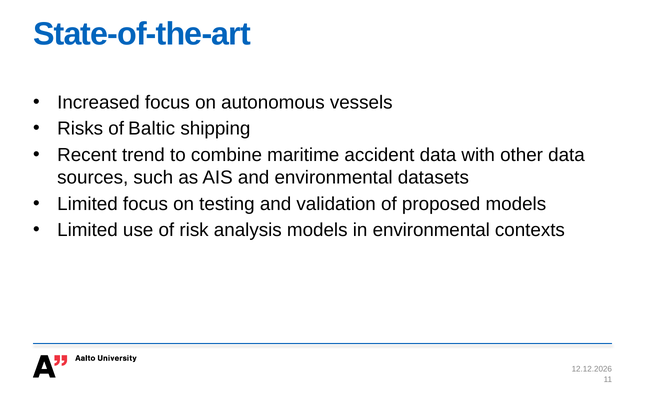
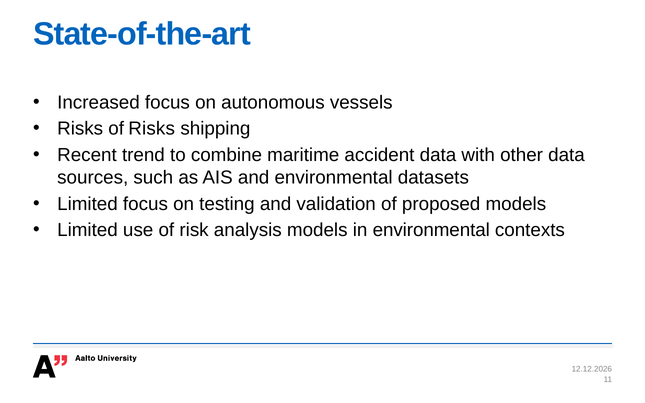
of Baltic: Baltic -> Risks
